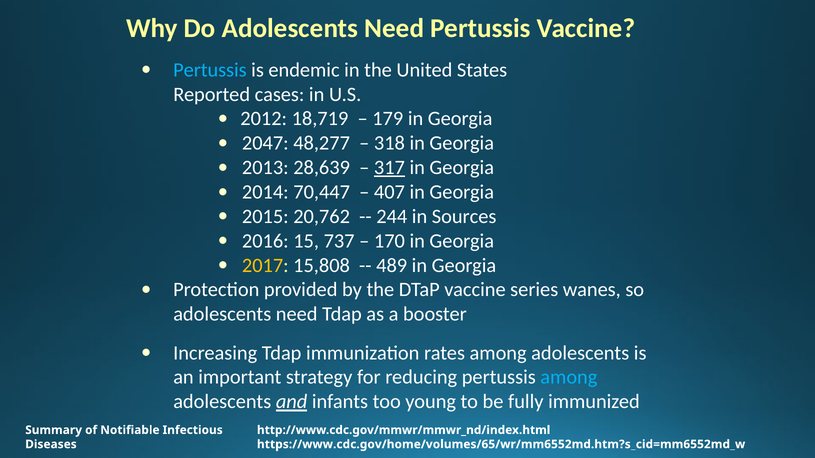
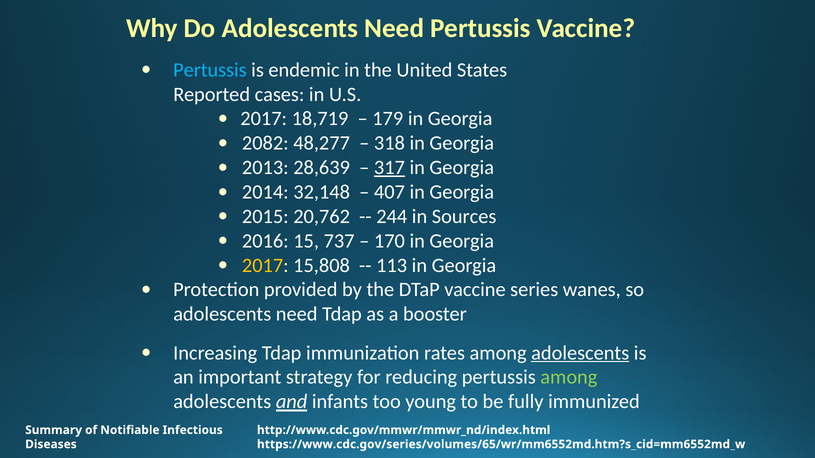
2012 at (264, 119): 2012 -> 2017
2047: 2047 -> 2082
70,447: 70,447 -> 32,148
489: 489 -> 113
adolescents at (580, 353) underline: none -> present
among at (569, 378) colour: light blue -> light green
https://www.cdc.gov/home/volumes/65/wr/mm6552md.htm?s_cid=mm6552md_w: https://www.cdc.gov/home/volumes/65/wr/mm6552md.htm?s_cid=mm6552md_w -> https://www.cdc.gov/series/volumes/65/wr/mm6552md.htm?s_cid=mm6552md_w
